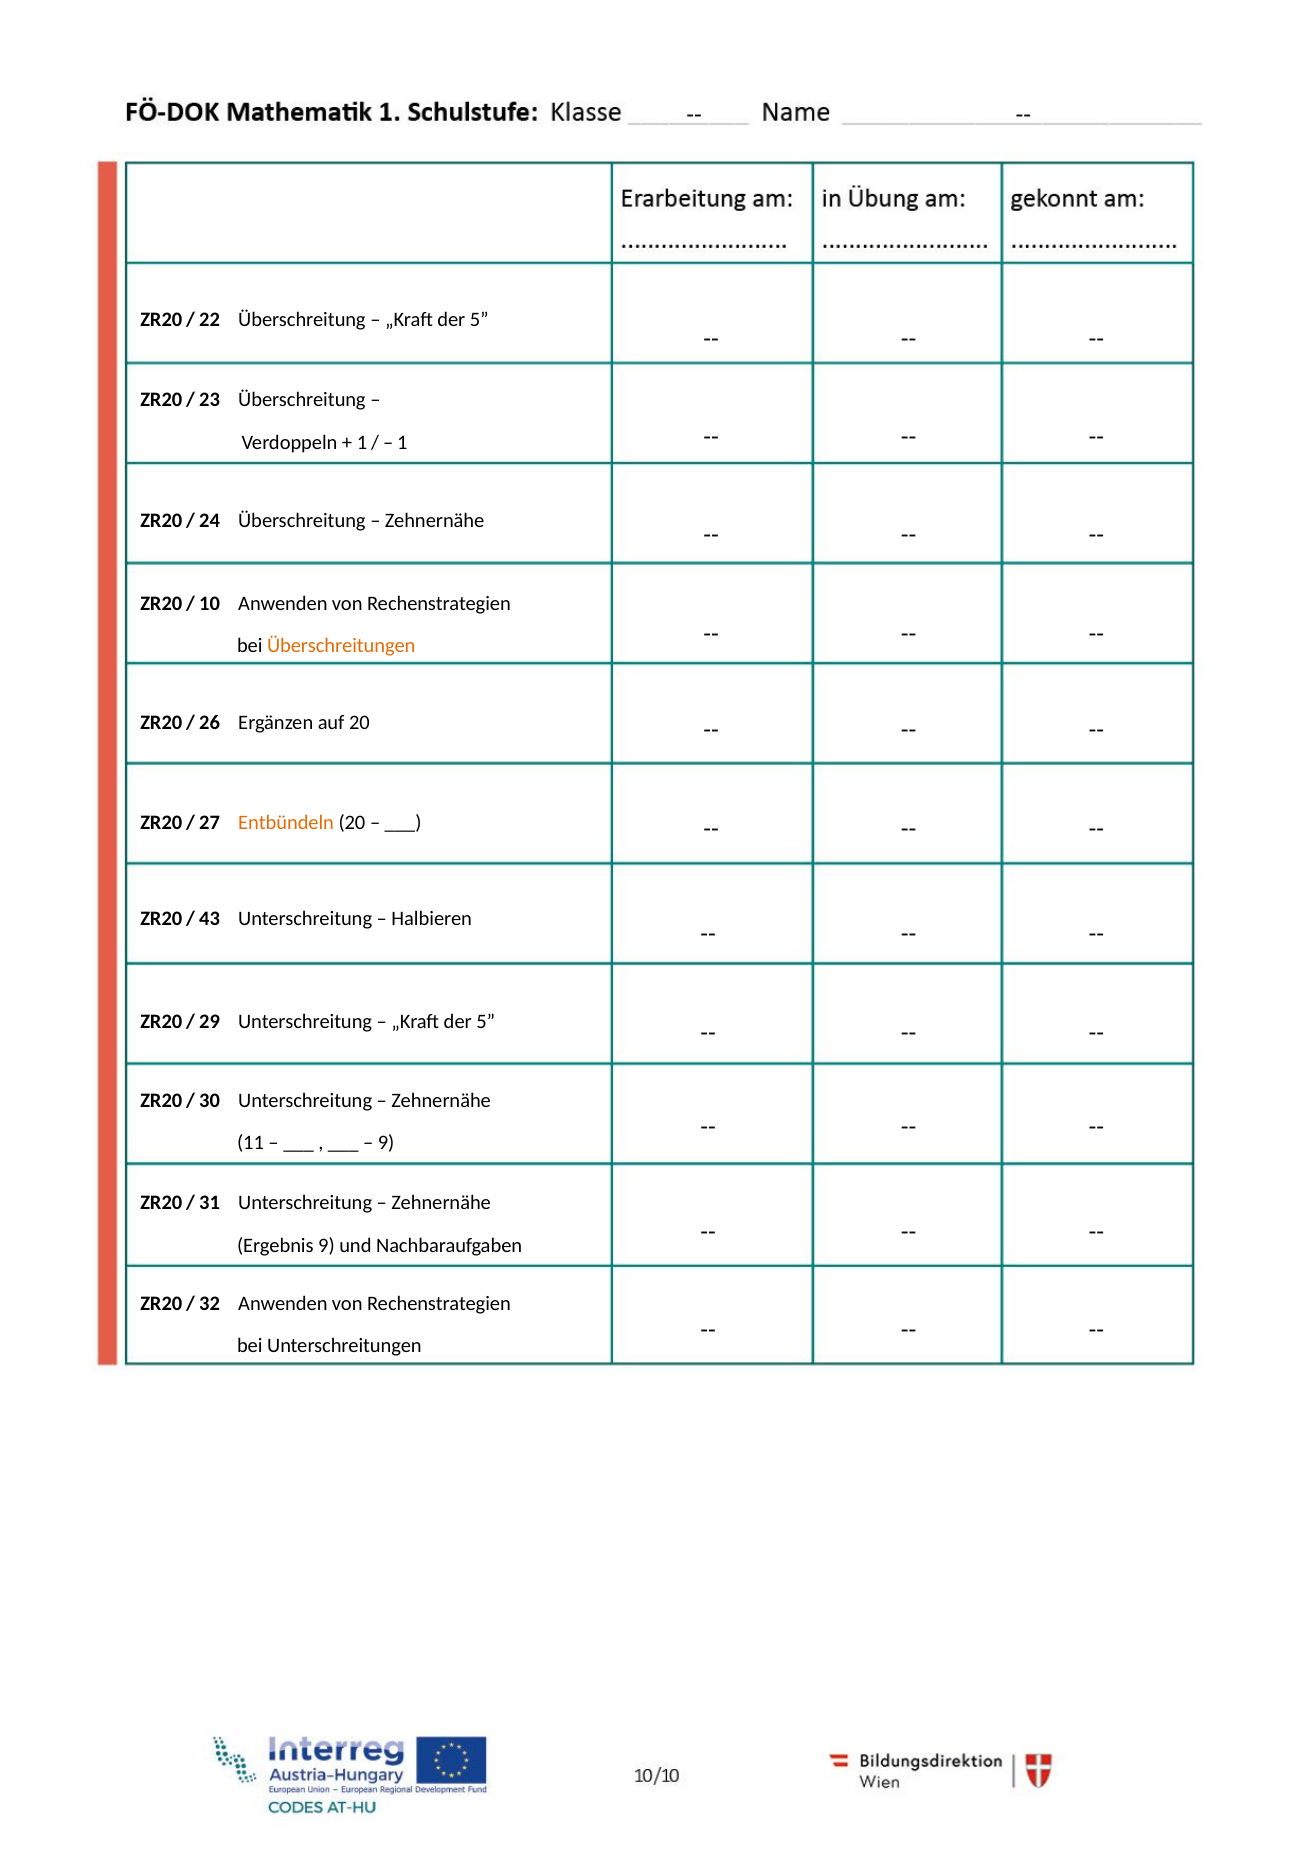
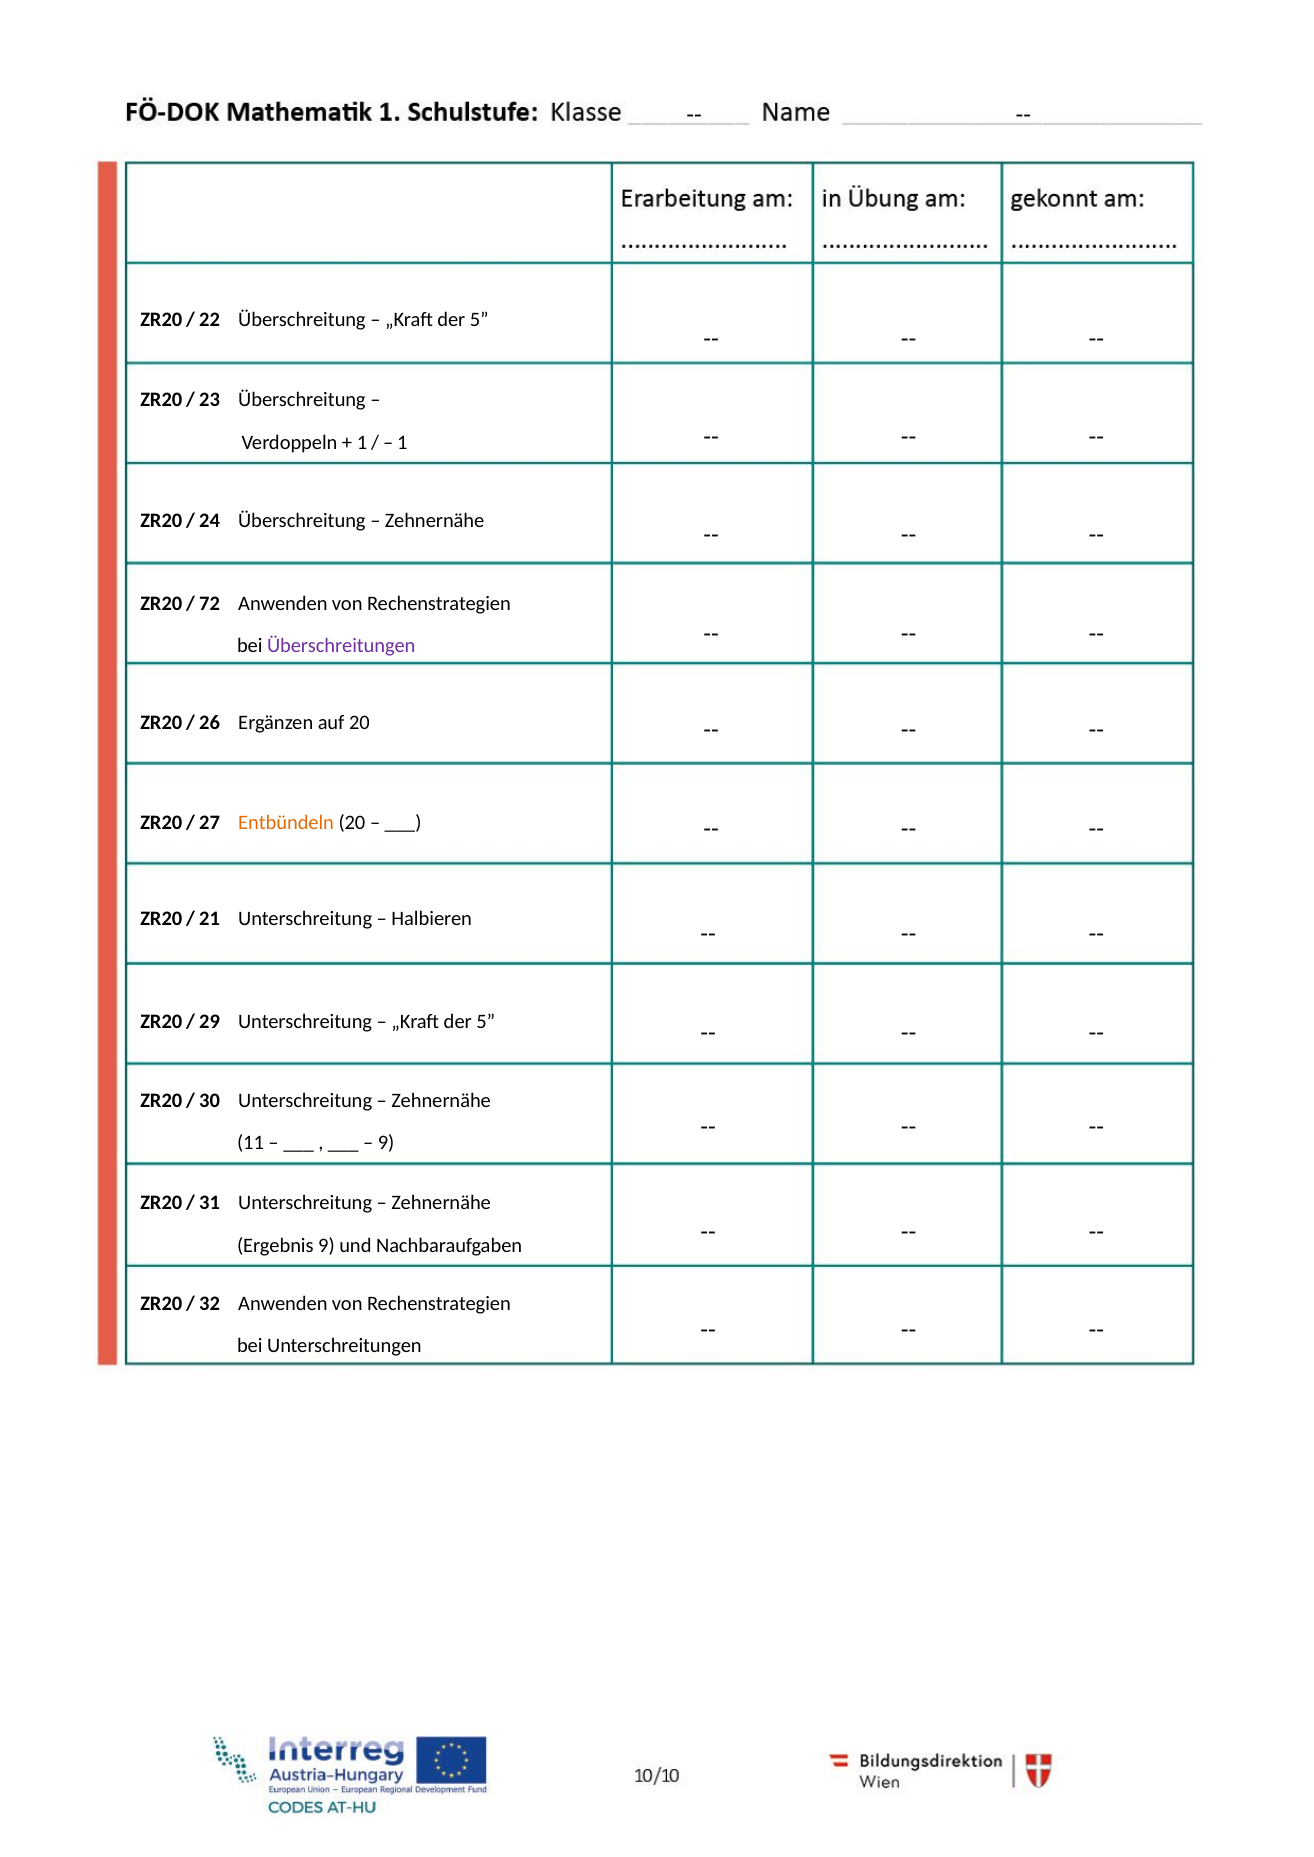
10: 10 -> 72
Überschreitungen colour: orange -> purple
43: 43 -> 21
